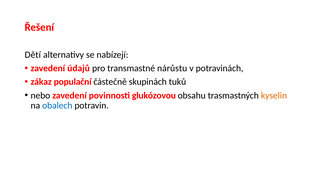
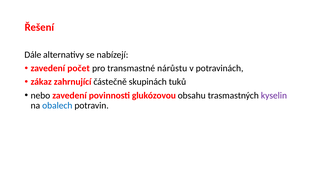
Dětí: Dětí -> Dále
údajů: údajů -> počet
populační: populační -> zahrnující
kyselin colour: orange -> purple
